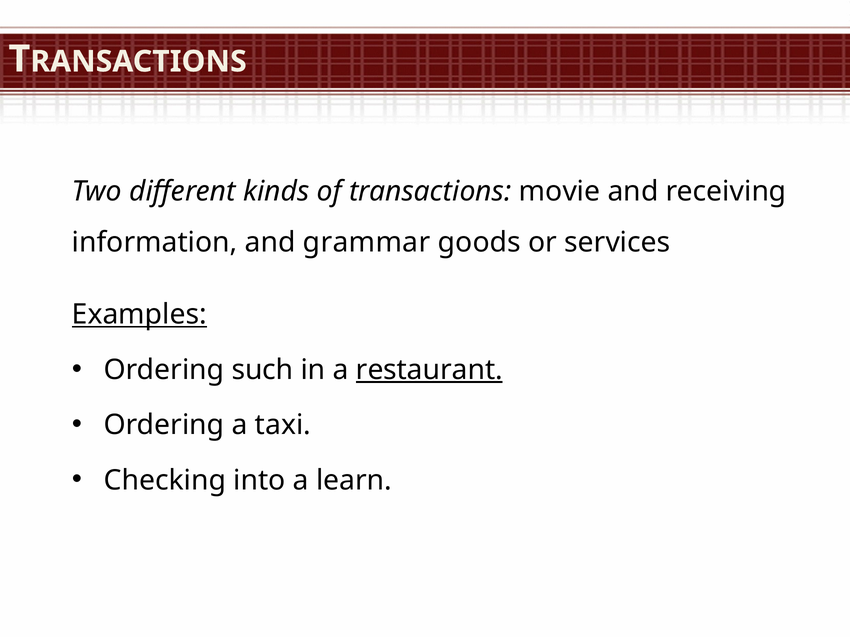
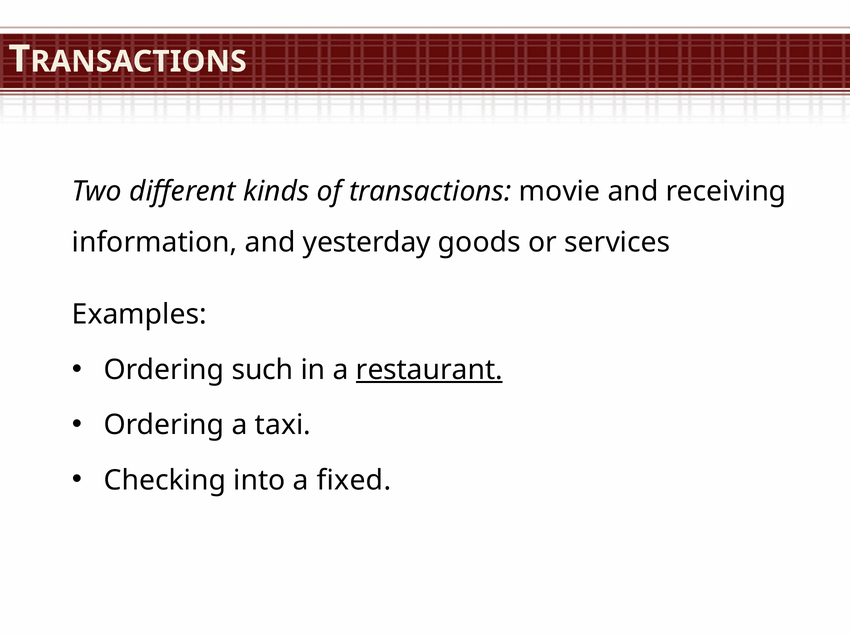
grammar: grammar -> yesterday
Examples underline: present -> none
learn: learn -> fixed
